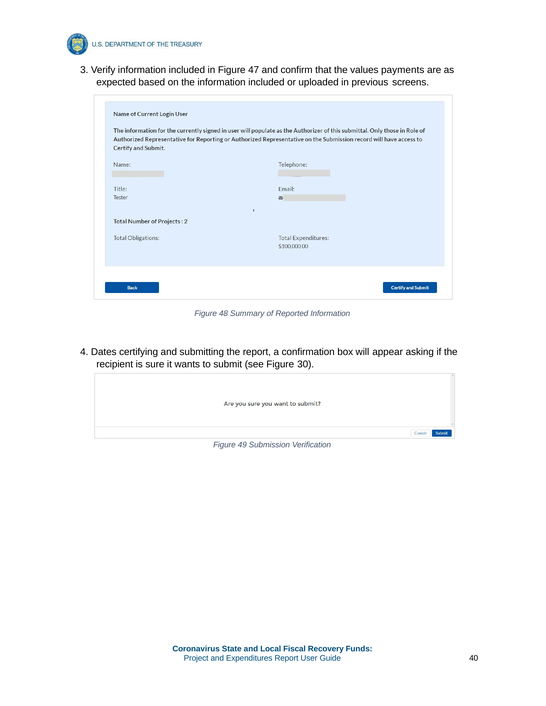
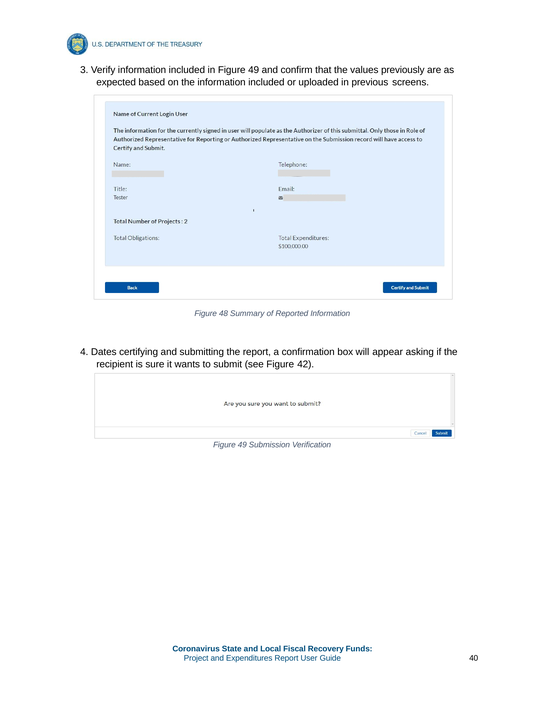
in Figure 47: 47 -> 49
payments: payments -> previously
30: 30 -> 42
